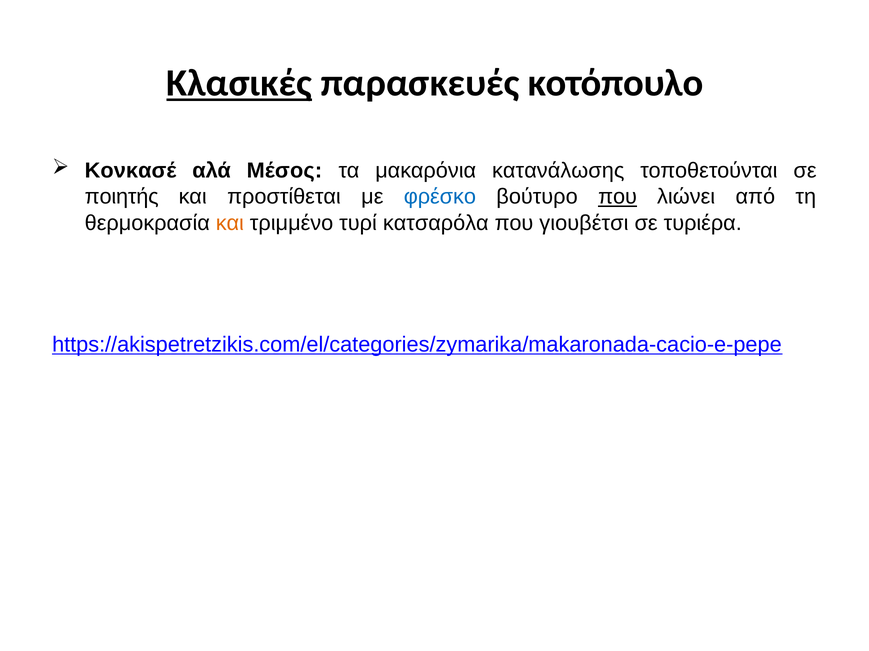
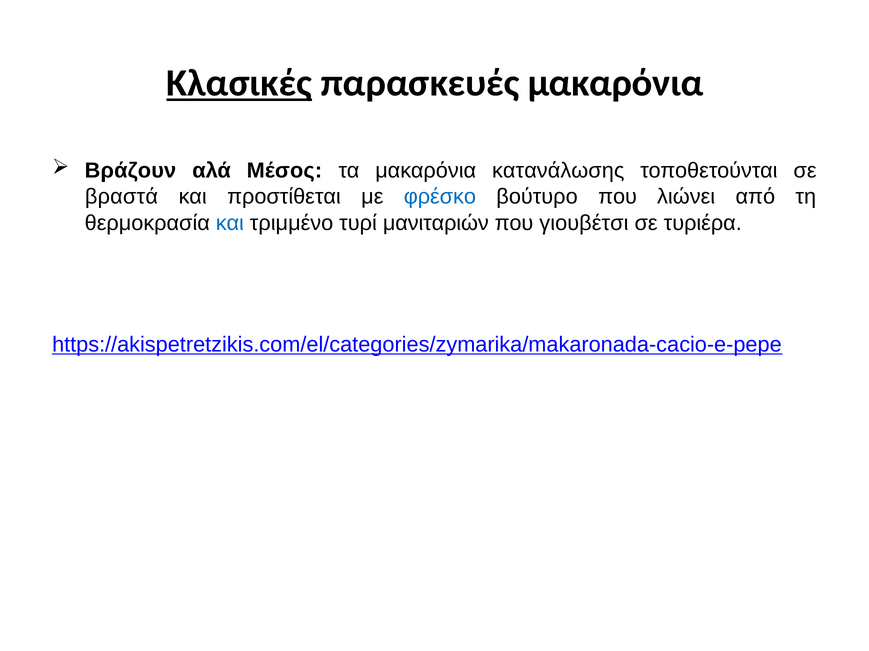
παρασκευές κοτόπουλο: κοτόπουλο -> μακαρόνια
Κονκασέ: Κονκασέ -> Βράζουν
ποιητής: ποιητής -> βραστά
που at (618, 197) underline: present -> none
και at (230, 223) colour: orange -> blue
κατσαρόλα: κατσαρόλα -> μανιταριών
